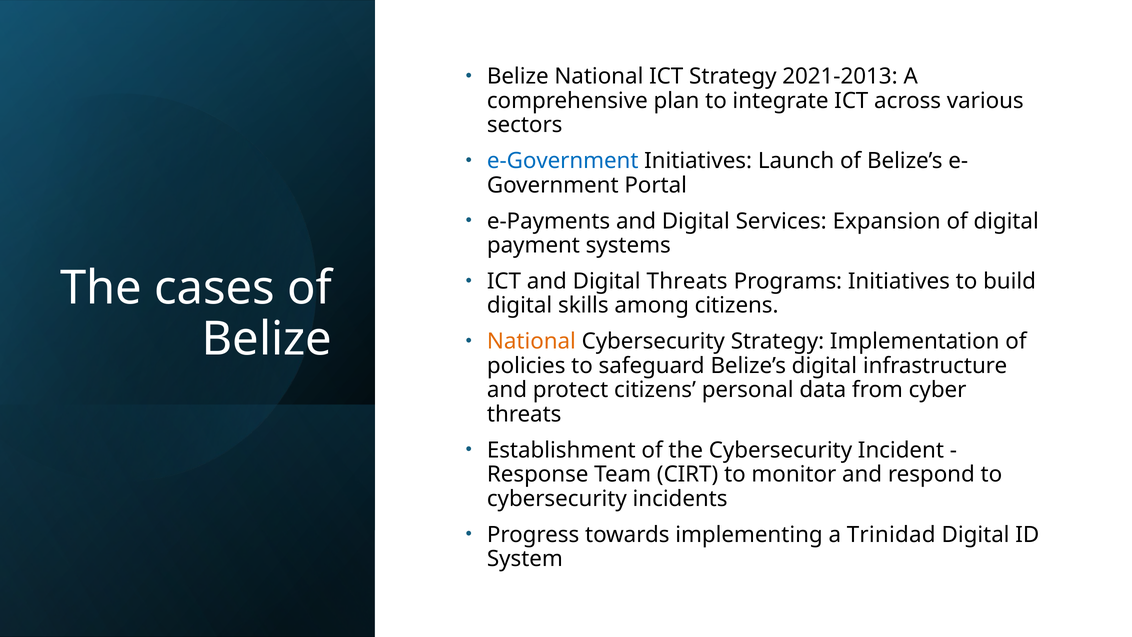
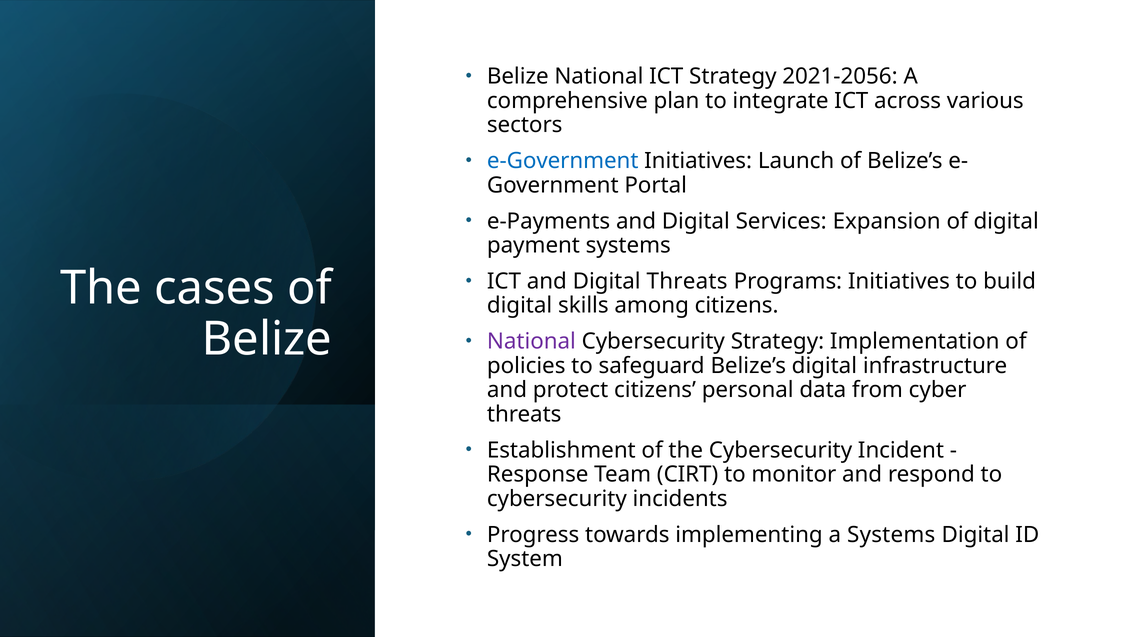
2021-2013: 2021-2013 -> 2021-2056
National at (531, 341) colour: orange -> purple
a Trinidad: Trinidad -> Systems
